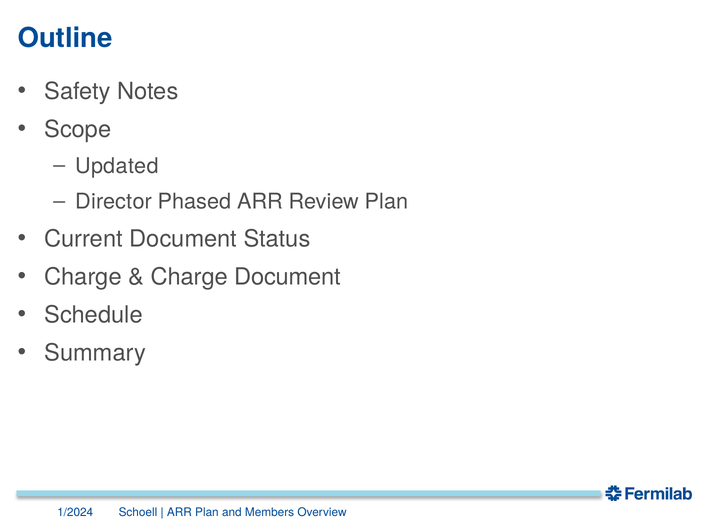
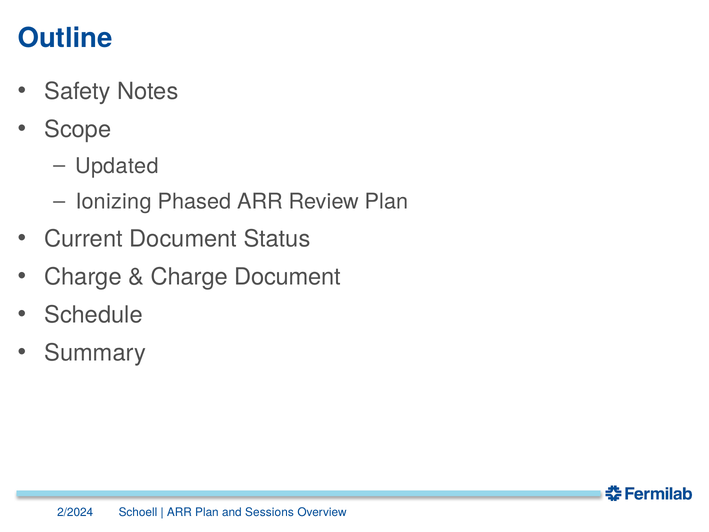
Director: Director -> Ionizing
1/2024: 1/2024 -> 2/2024
Members: Members -> Sessions
